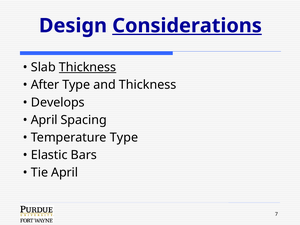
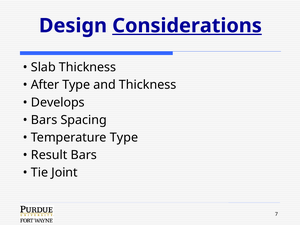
Thickness at (88, 67) underline: present -> none
April at (44, 120): April -> Bars
Elastic: Elastic -> Result
Tie April: April -> Joint
